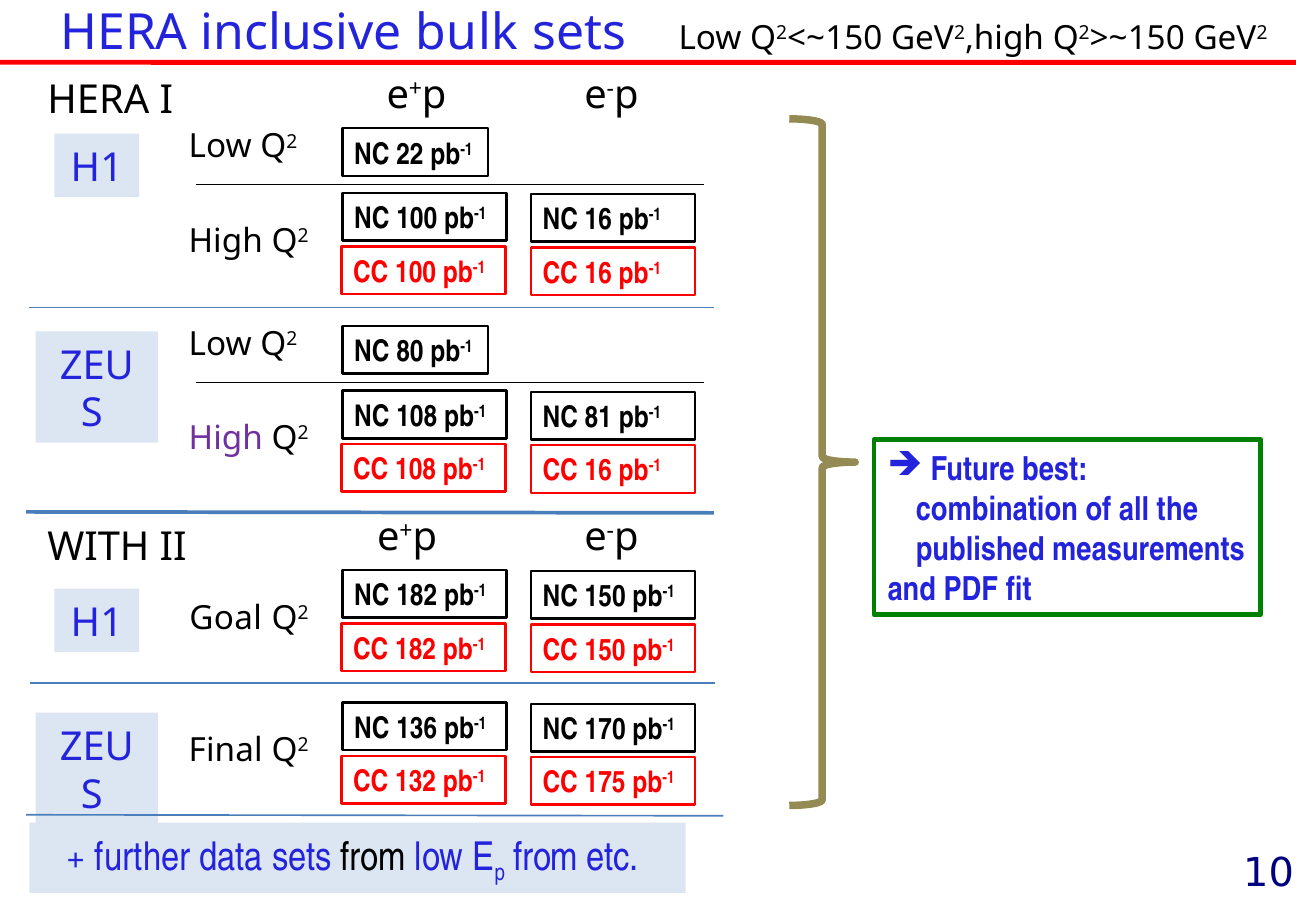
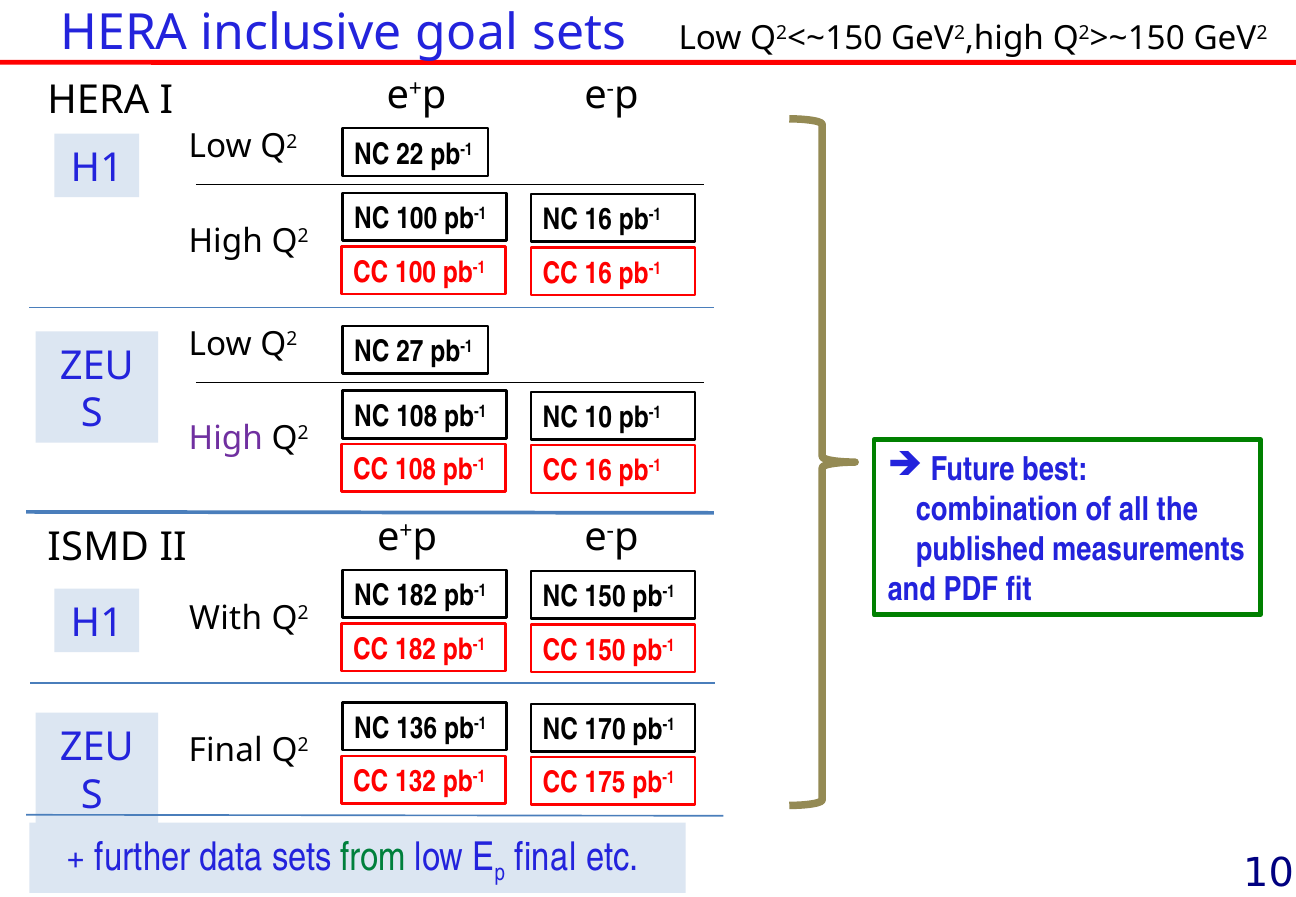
bulk: bulk -> goal
80: 80 -> 27
NC 81: 81 -> 10
WITH: WITH -> ISMD
Goal: Goal -> With
from at (373, 858) colour: black -> green
from at (546, 858): from -> final
